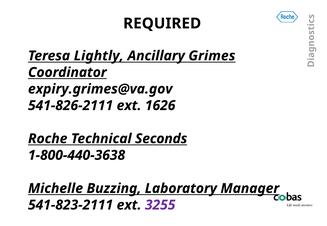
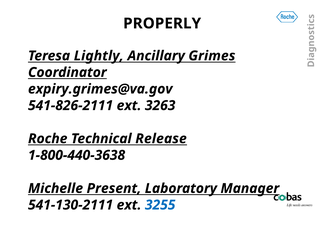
REQUIRED: REQUIRED -> PROPERLY
1626: 1626 -> 3263
Seconds: Seconds -> Release
Buzzing: Buzzing -> Present
541-823-2111: 541-823-2111 -> 541-130-2111
3255 colour: purple -> blue
